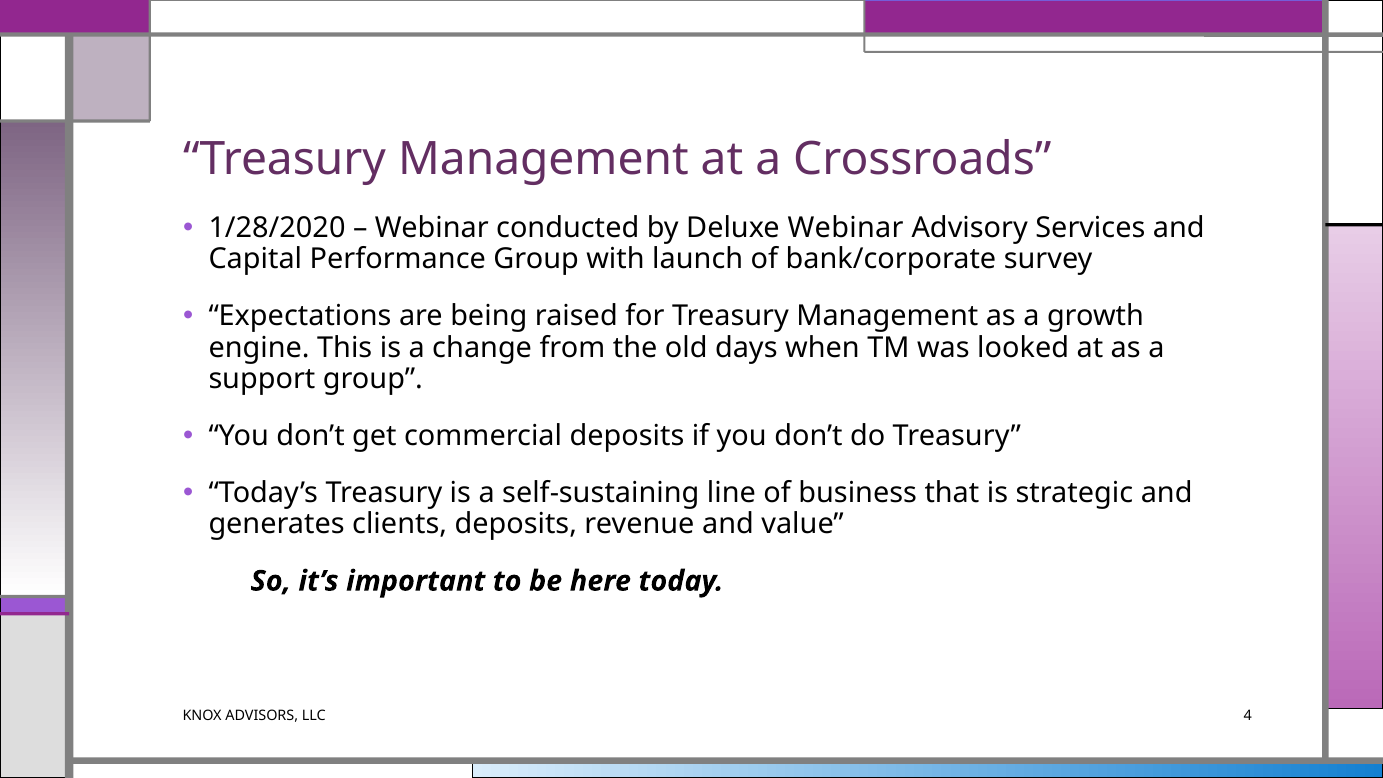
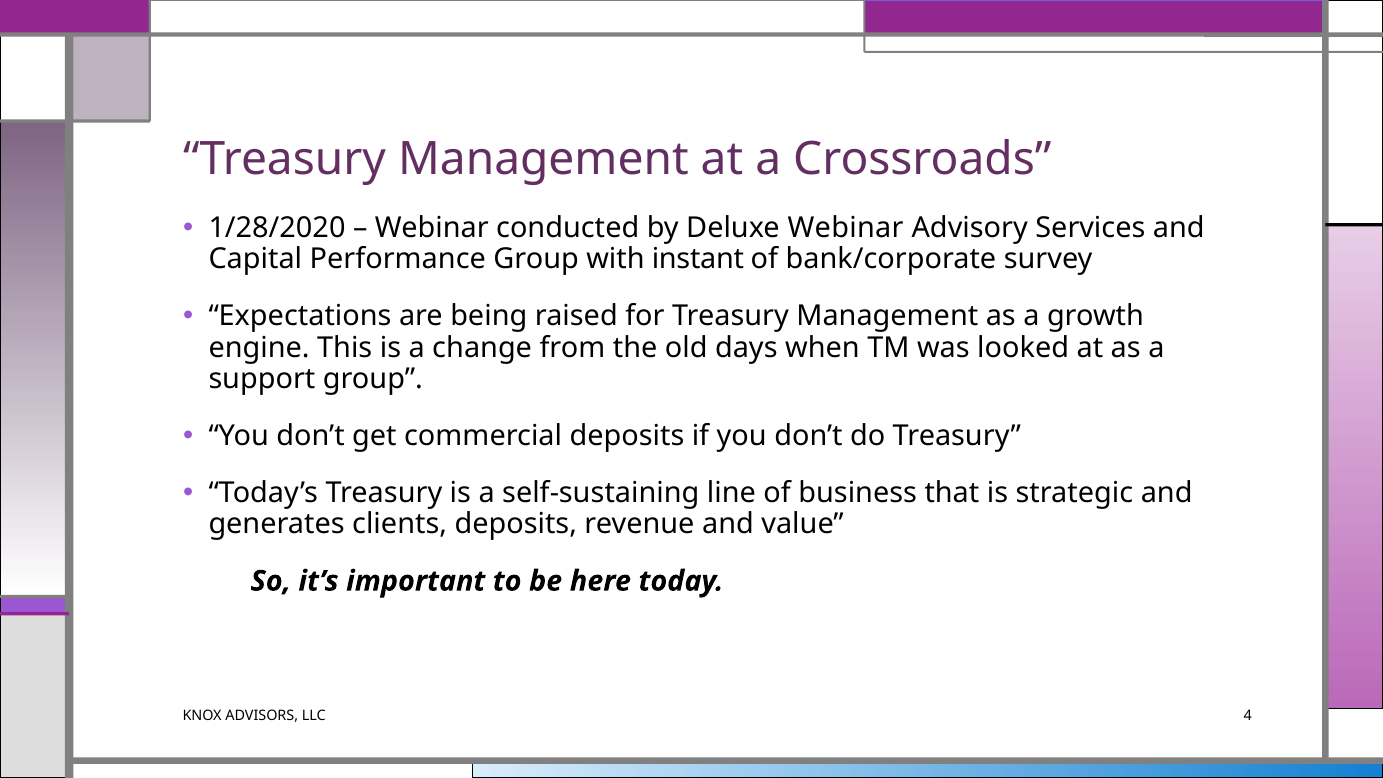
launch: launch -> instant
